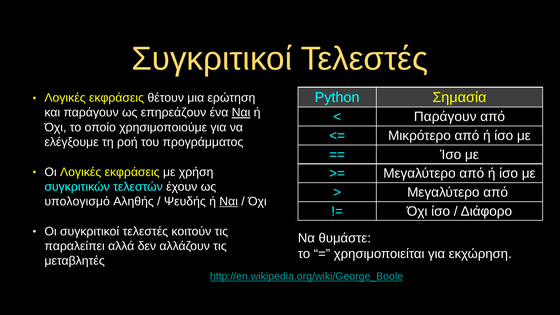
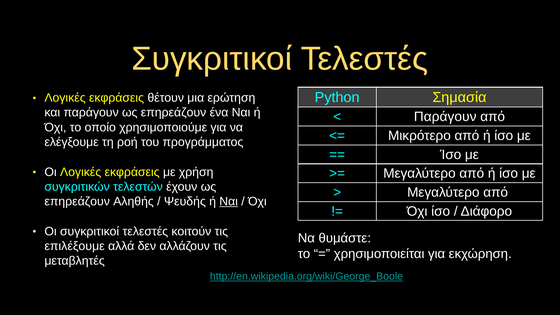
Ναι at (241, 113) underline: present -> none
υπολογισμό at (77, 201): υπολογισμό -> επηρεάζουν
παραλείπει: παραλείπει -> επιλέξουμε
